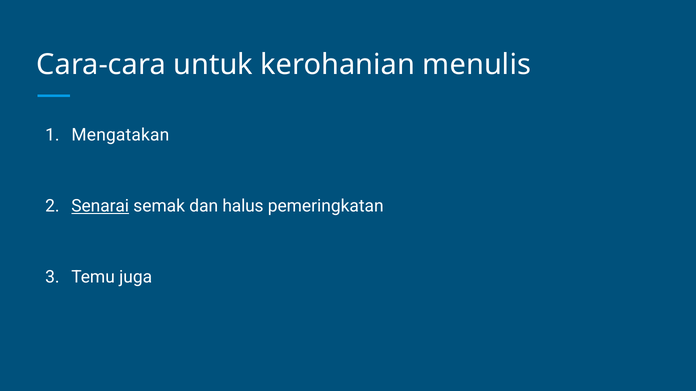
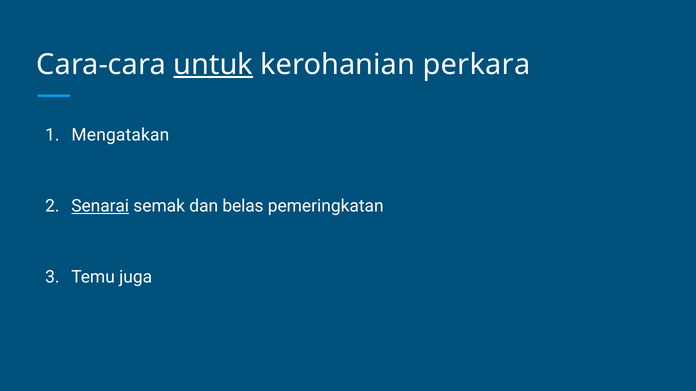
untuk underline: none -> present
menulis: menulis -> perkara
halus: halus -> belas
